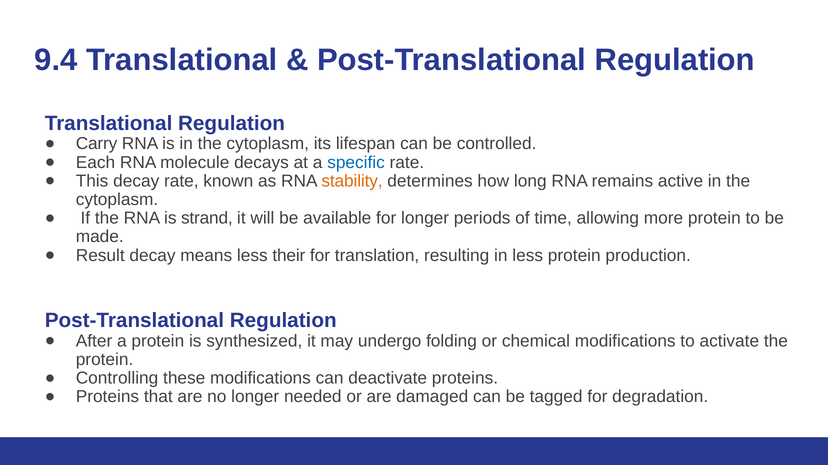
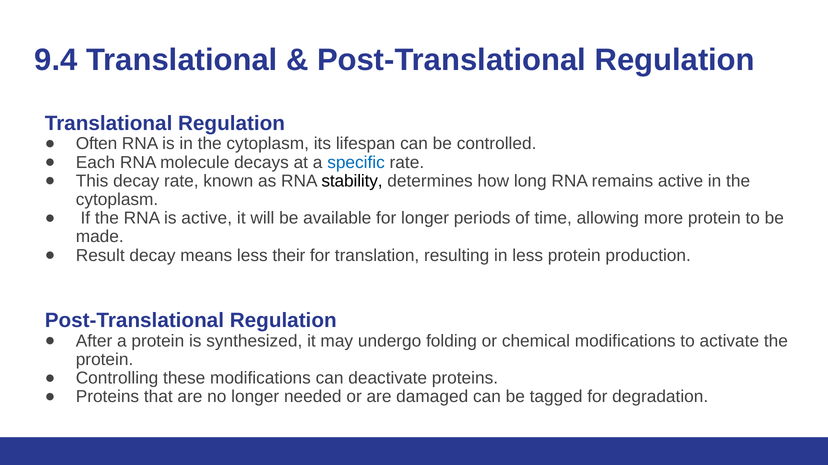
Carry: Carry -> Often
stability colour: orange -> black
is strand: strand -> active
